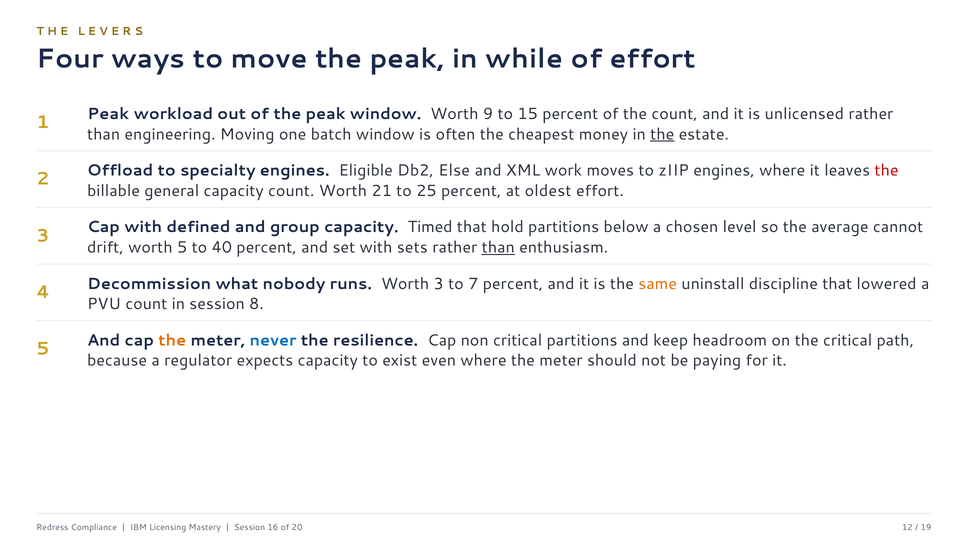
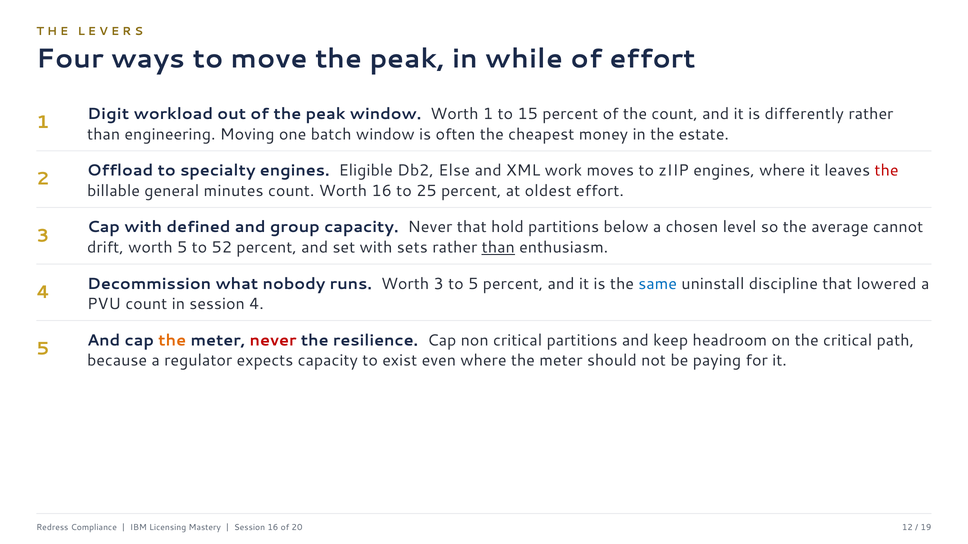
1 Peak: Peak -> Digit
Worth 9: 9 -> 1
unlicensed: unlicensed -> differently
the at (662, 134) underline: present -> none
general capacity: capacity -> minutes
Worth 21: 21 -> 16
capacity Timed: Timed -> Never
40: 40 -> 52
to 7: 7 -> 5
same colour: orange -> blue
session 8: 8 -> 4
never at (273, 341) colour: blue -> red
